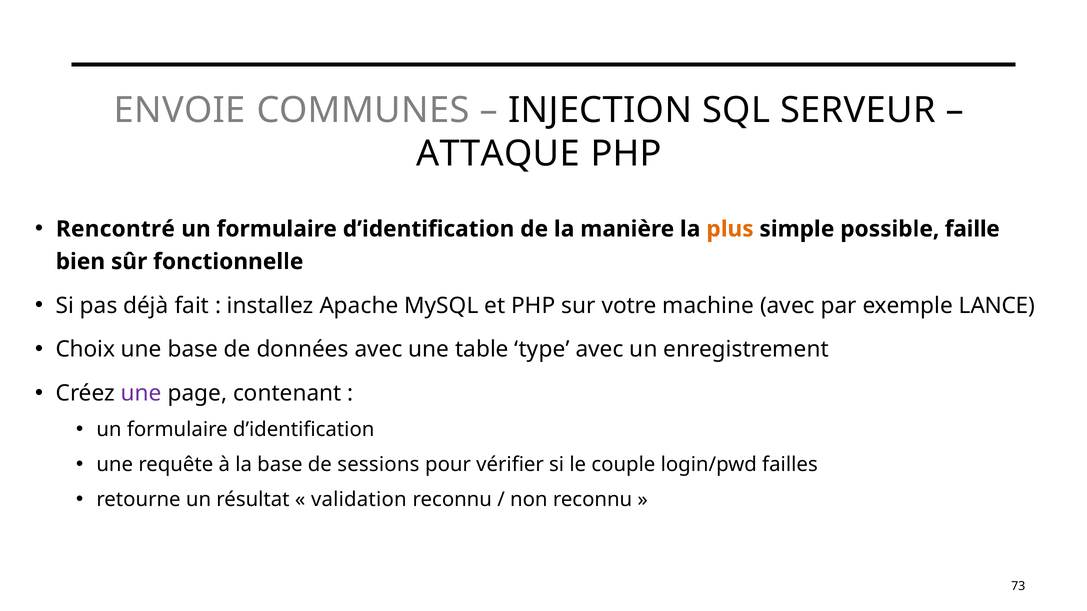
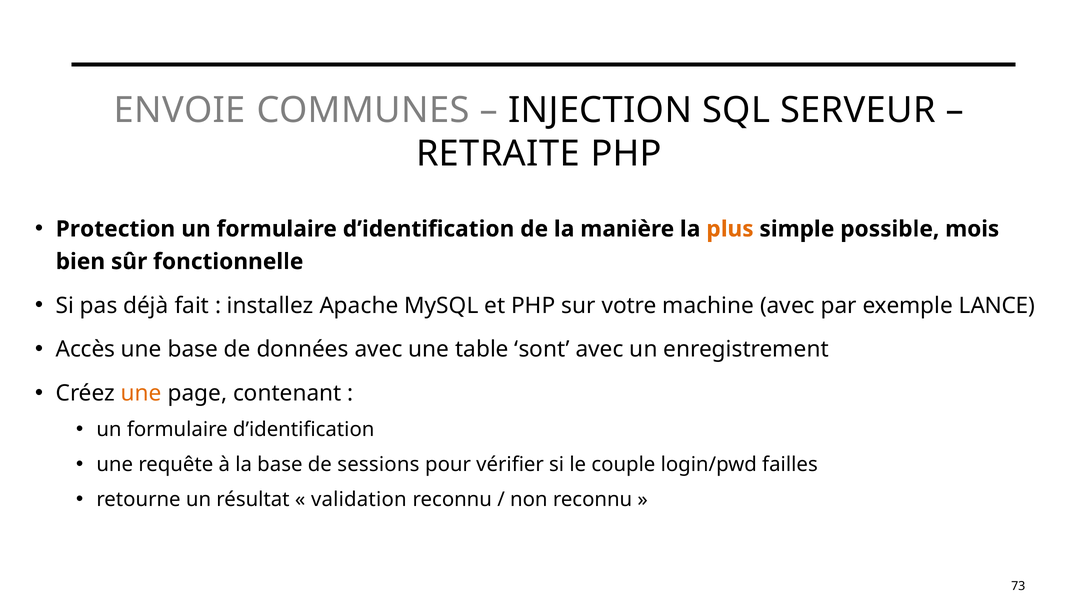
ATTAQUE: ATTAQUE -> RETRAITE
Rencontré: Rencontré -> Protection
faille: faille -> mois
Choix: Choix -> Accès
type: type -> sont
une at (141, 394) colour: purple -> orange
